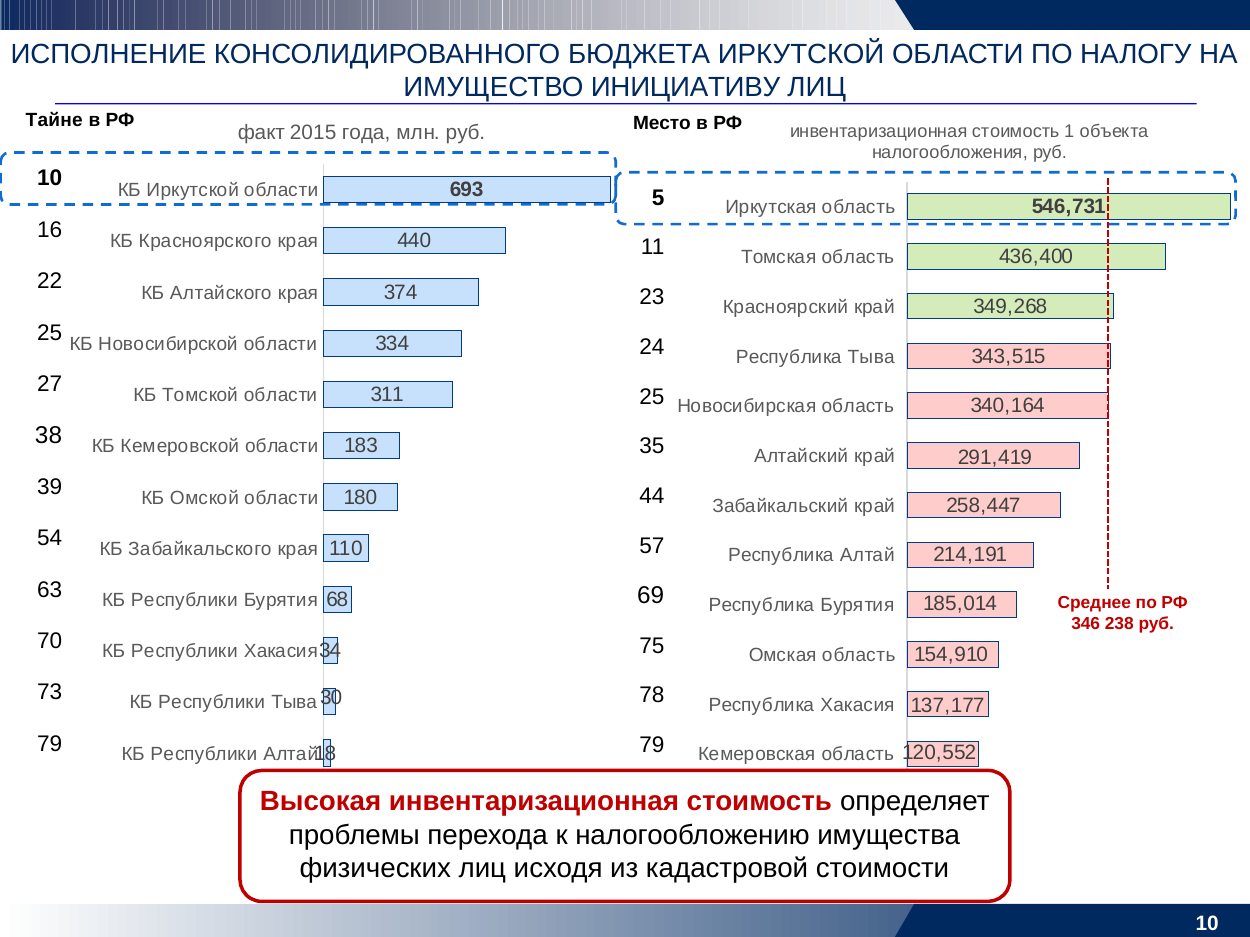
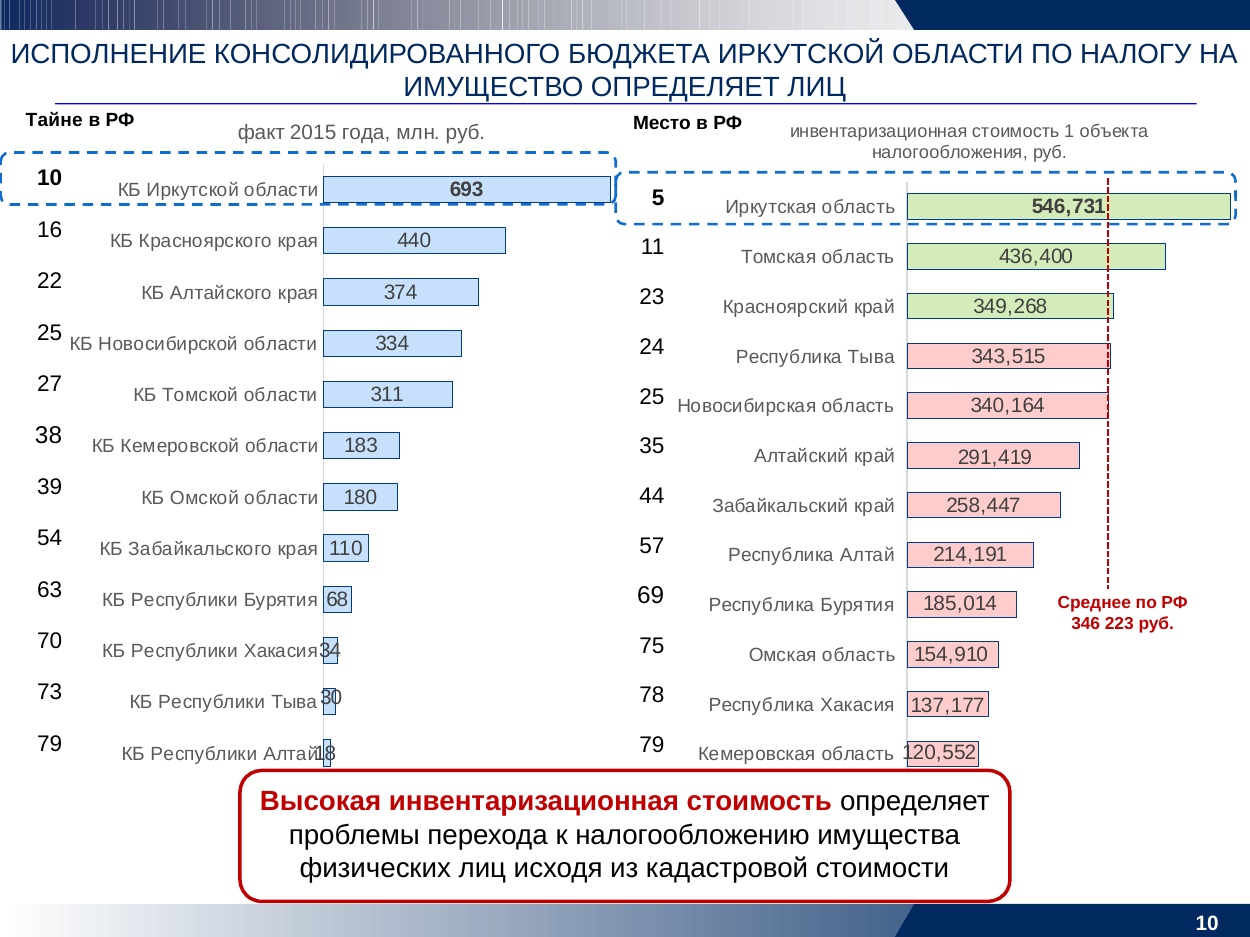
ИМУЩЕСТВО ИНИЦИАТИВУ: ИНИЦИАТИВУ -> ОПРЕДЕЛЯЕТ
238: 238 -> 223
